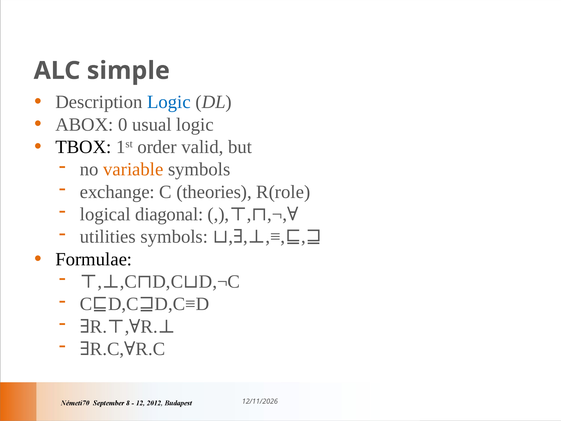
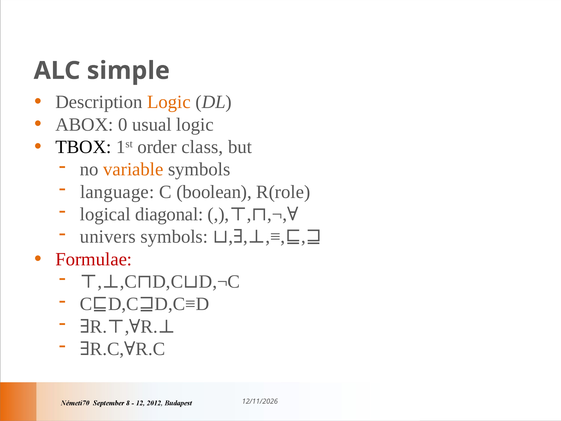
Logic at (169, 102) colour: blue -> orange
valid: valid -> class
exchange: exchange -> language
theories: theories -> boolean
utilities: utilities -> univers
Formulae colour: black -> red
